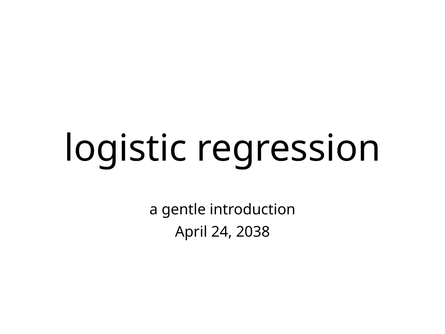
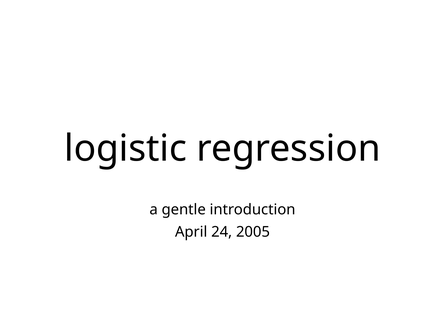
2038: 2038 -> 2005
